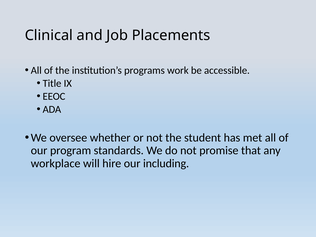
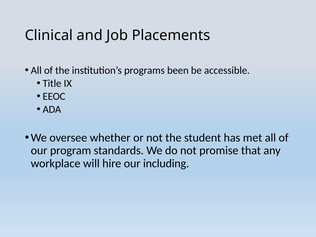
work: work -> been
